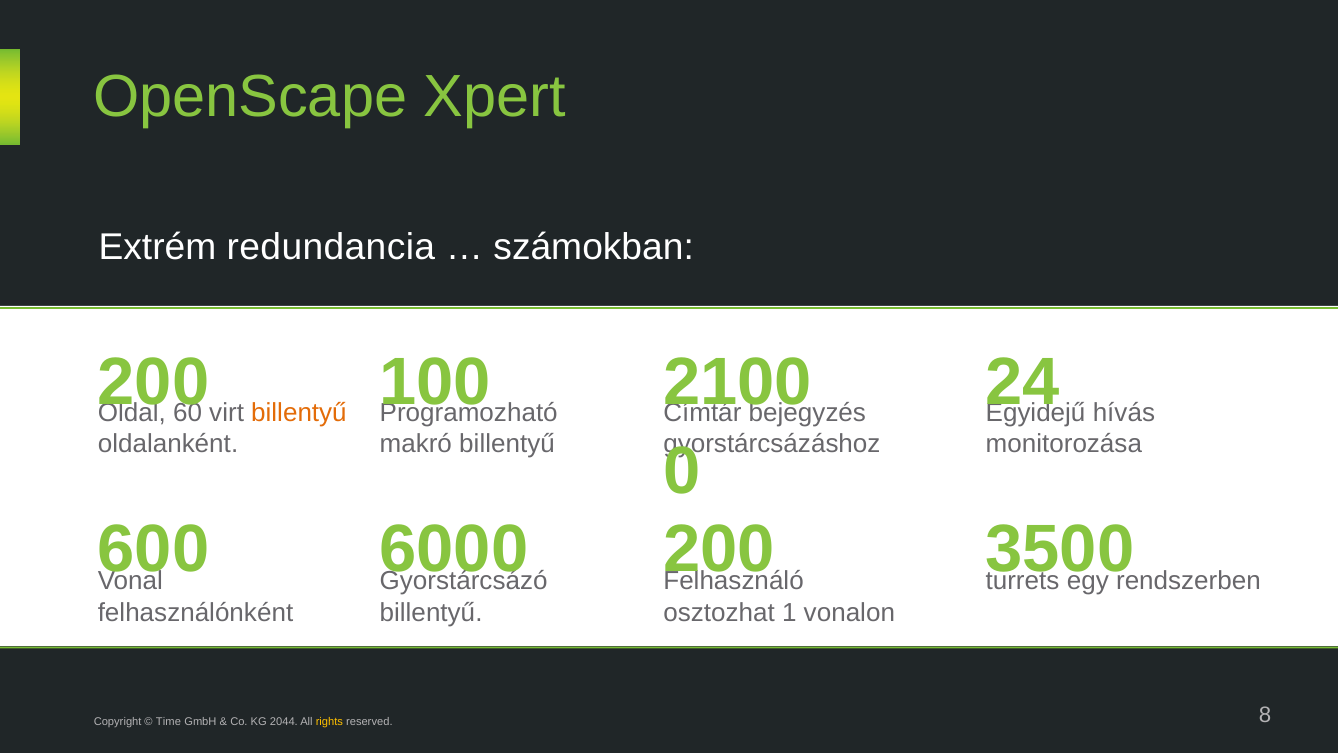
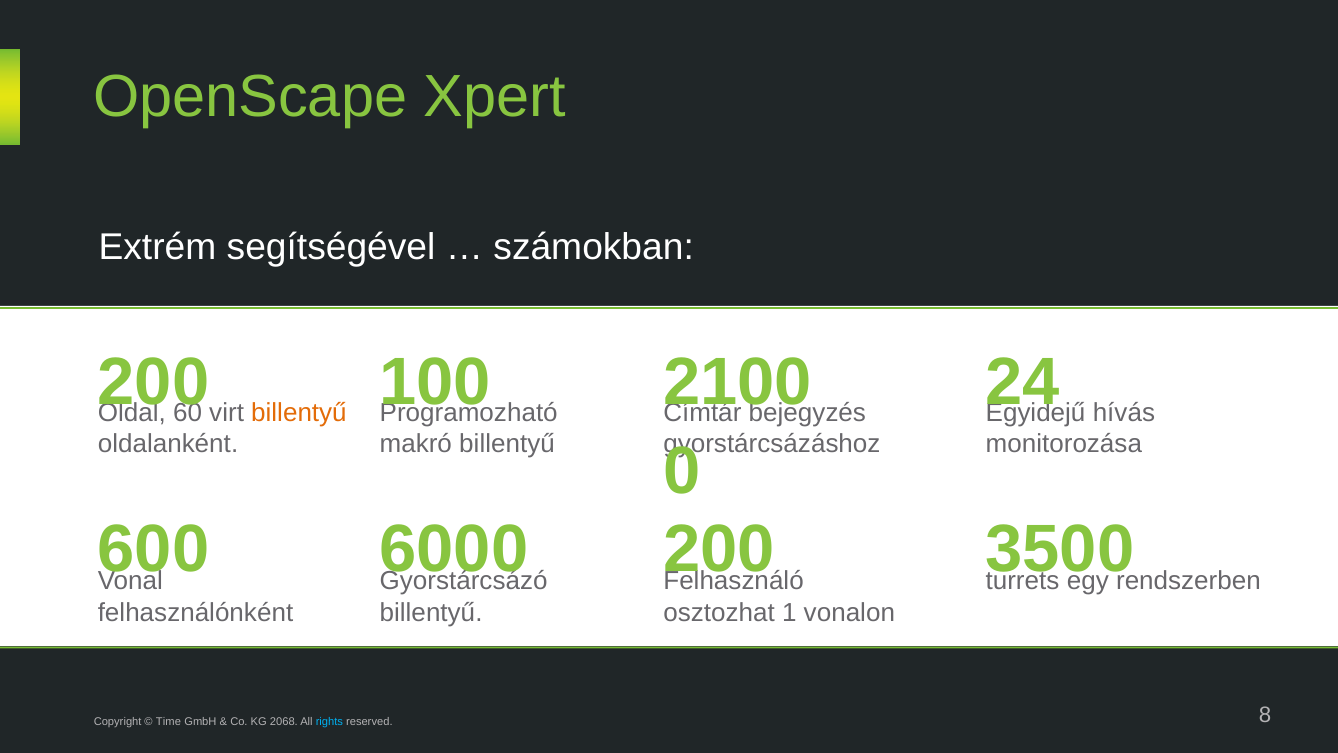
redundancia: redundancia -> segítségével
2044: 2044 -> 2068
rights colour: yellow -> light blue
